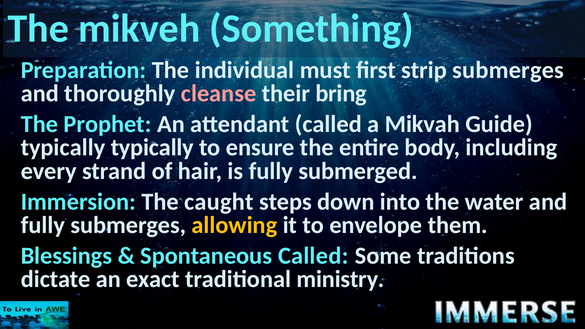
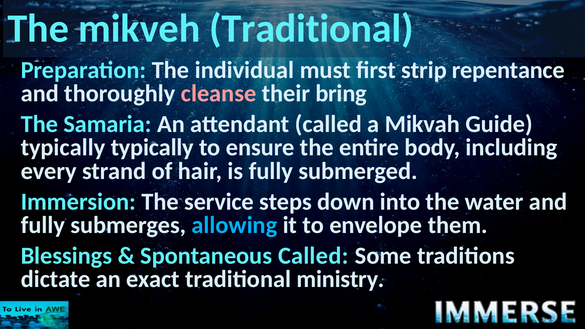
mikveh Something: Something -> Traditional
strip submerges: submerges -> repentance
Prophet: Prophet -> Samaria
caught: caught -> service
allowing colour: yellow -> light blue
